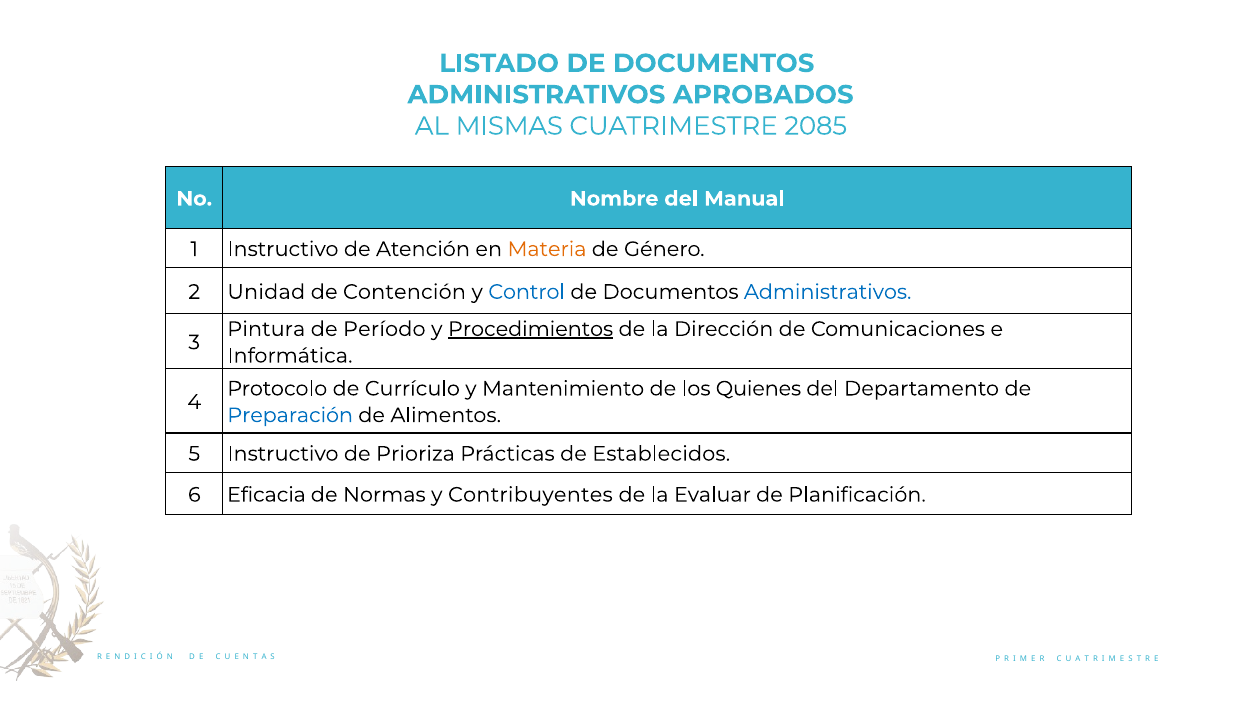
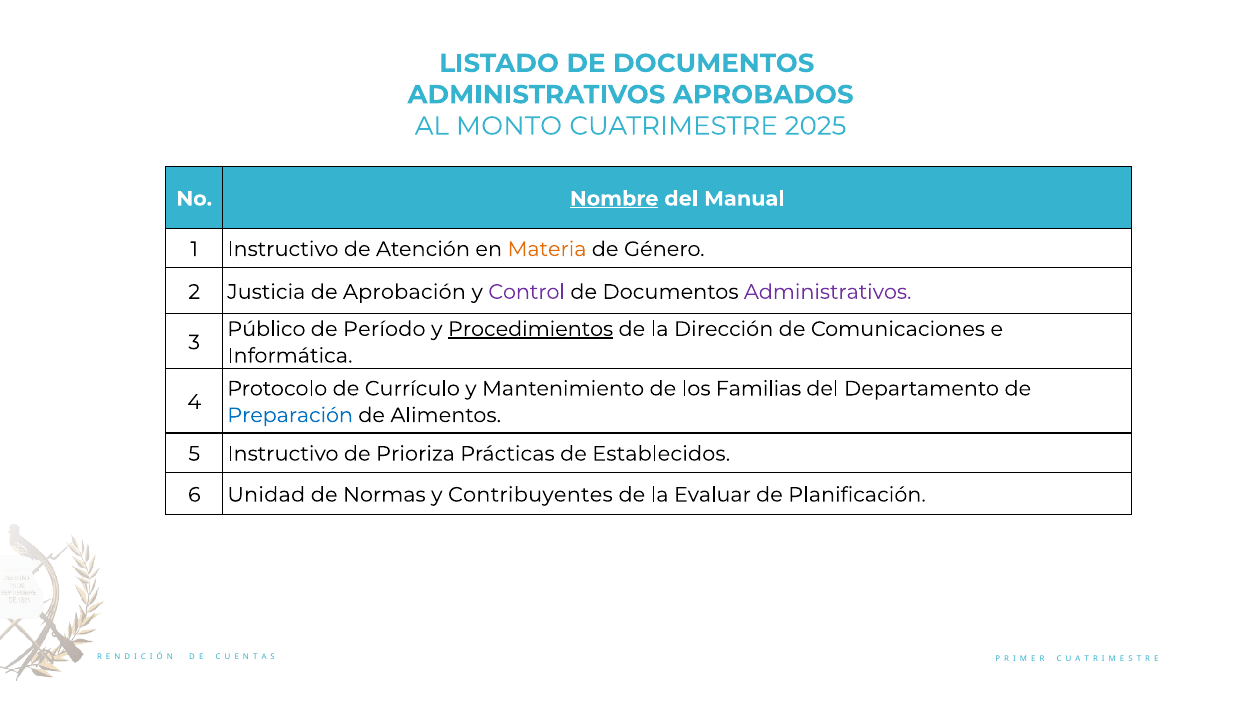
MISMAS: MISMAS -> MONTO
2085: 2085 -> 2025
Nombre underline: none -> present
Unidad: Unidad -> Justicia
Contención: Contención -> Aprobación
Control colour: blue -> purple
Administrativos at (828, 292) colour: blue -> purple
Pintura: Pintura -> Público
Quienes: Quienes -> Familias
Eficacia: Eficacia -> Unidad
